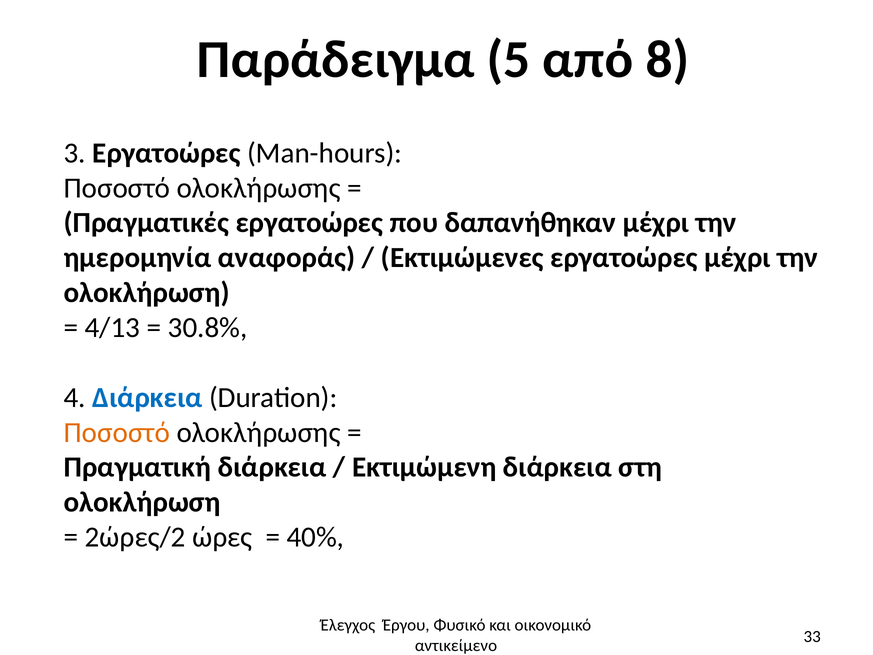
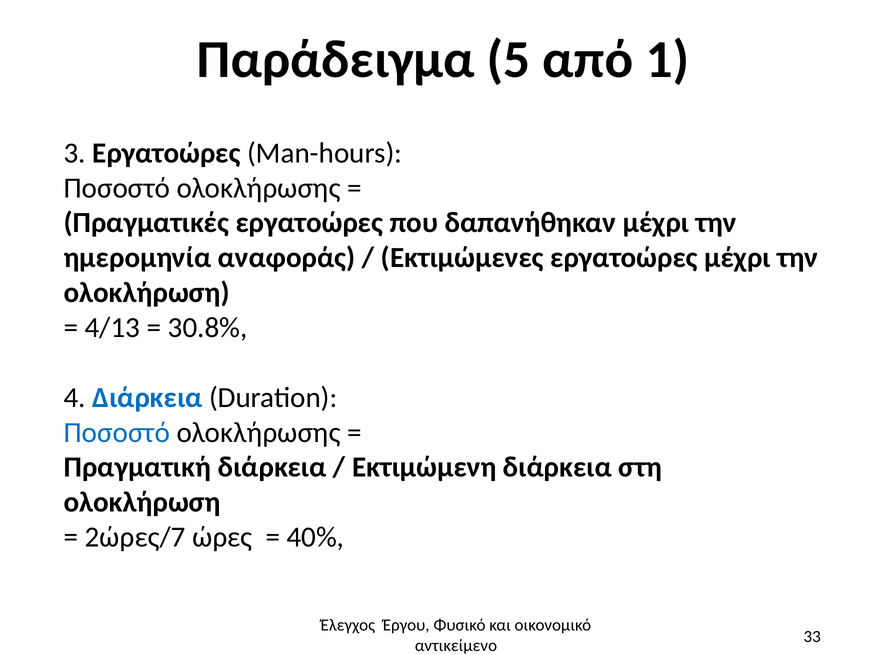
8: 8 -> 1
Ποσοστό at (117, 432) colour: orange -> blue
2ώρες/2: 2ώρες/2 -> 2ώρες/7
